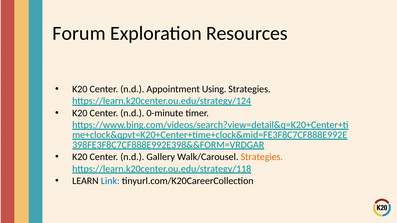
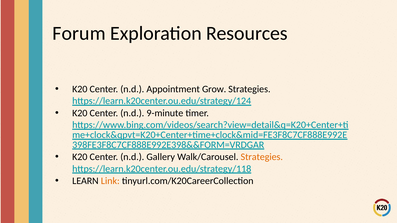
Using: Using -> Grow
0-minute: 0-minute -> 9-minute
Link colour: blue -> orange
